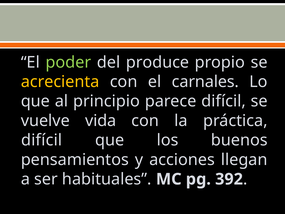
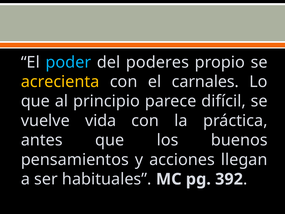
poder colour: light green -> light blue
produce: produce -> poderes
difícil at (42, 140): difícil -> antes
